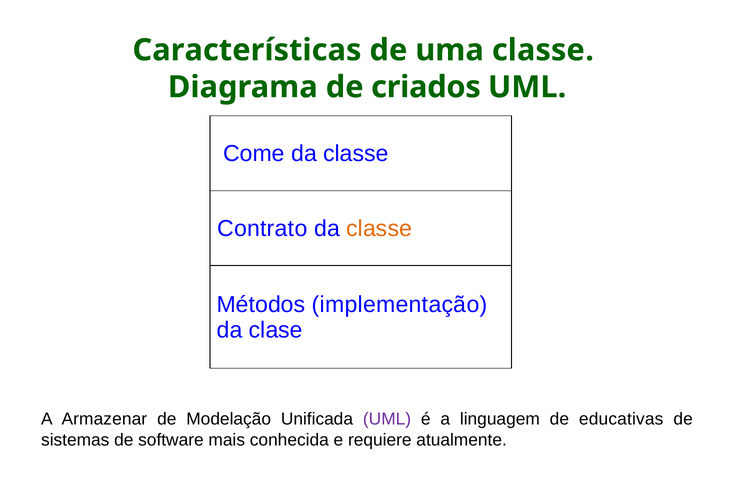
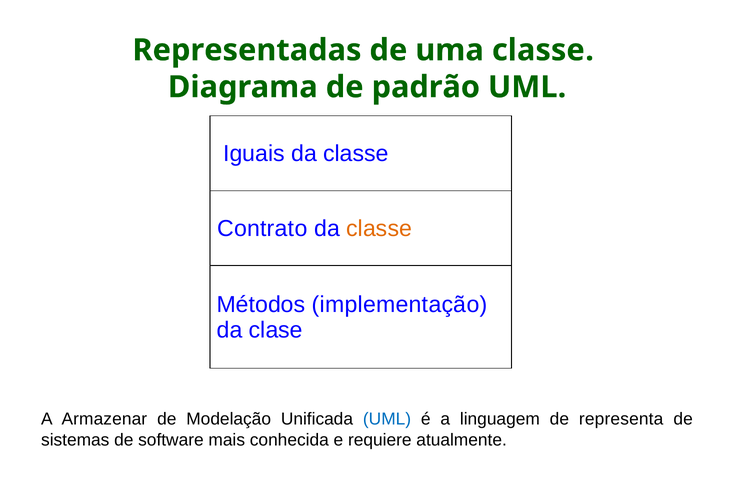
Características: Características -> Representadas
criados: criados -> padrão
Come: Come -> Iguais
UML at (387, 419) colour: purple -> blue
educativas: educativas -> representa
